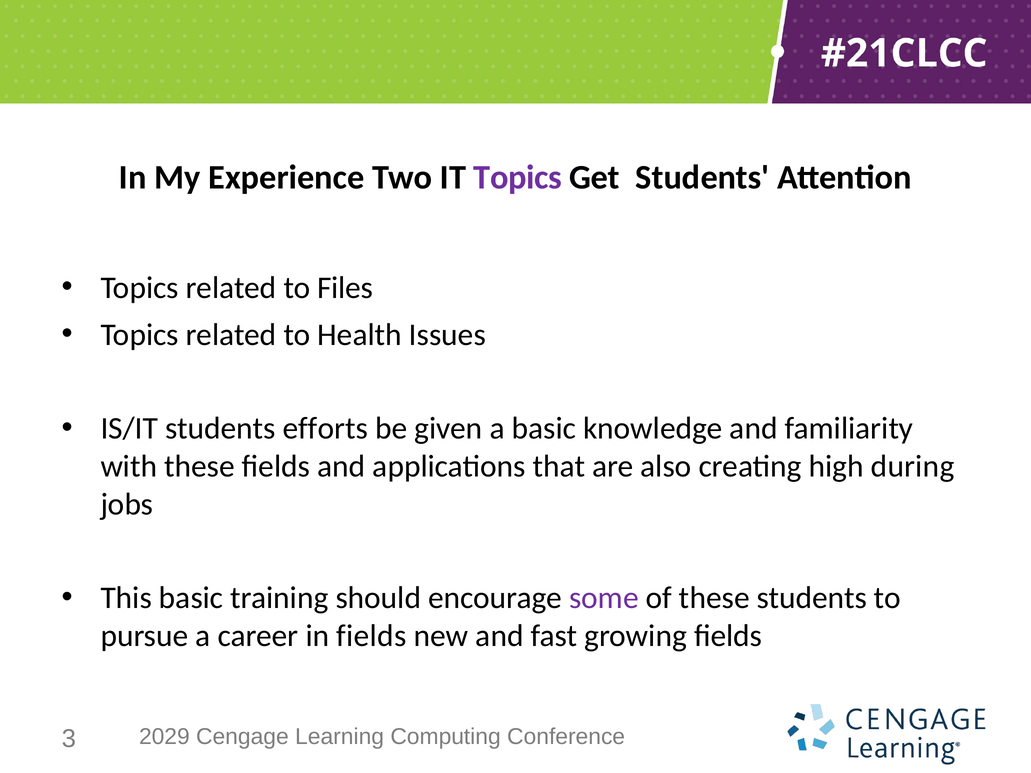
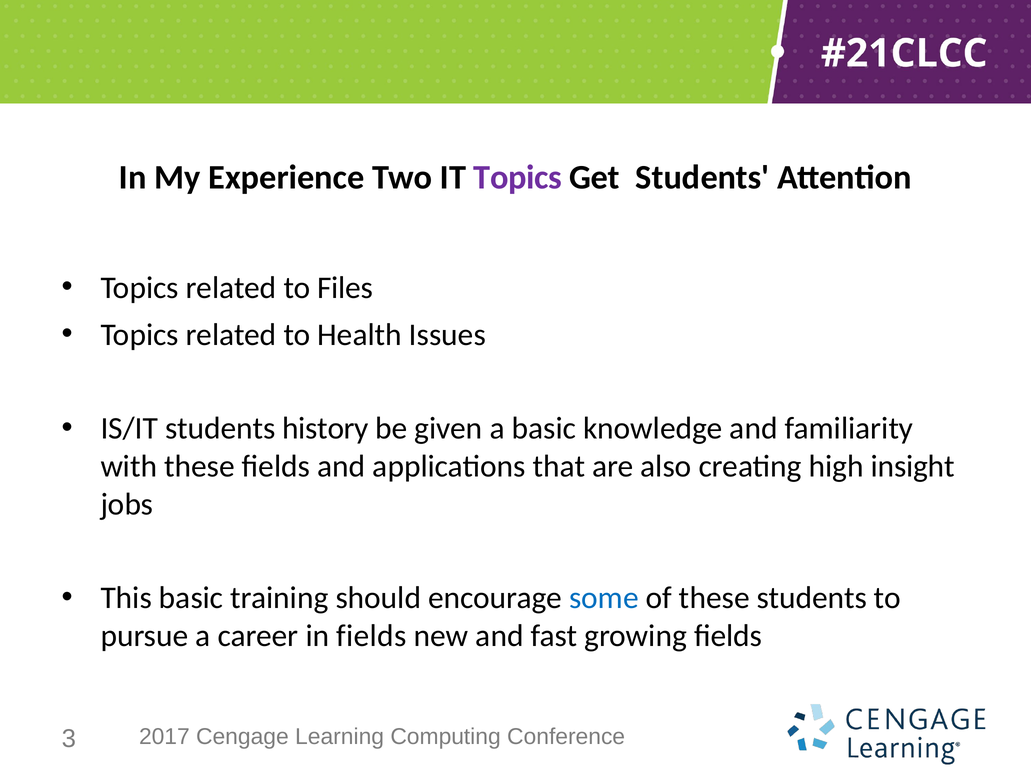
efforts: efforts -> history
during: during -> insight
some colour: purple -> blue
2029: 2029 -> 2017
